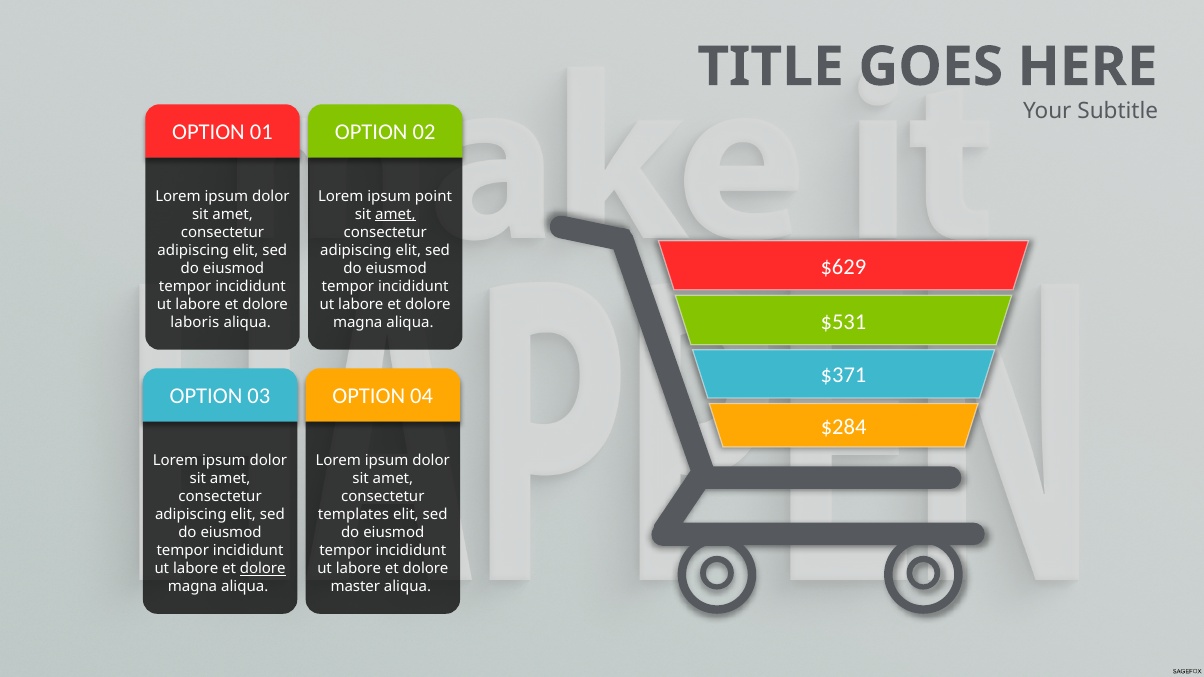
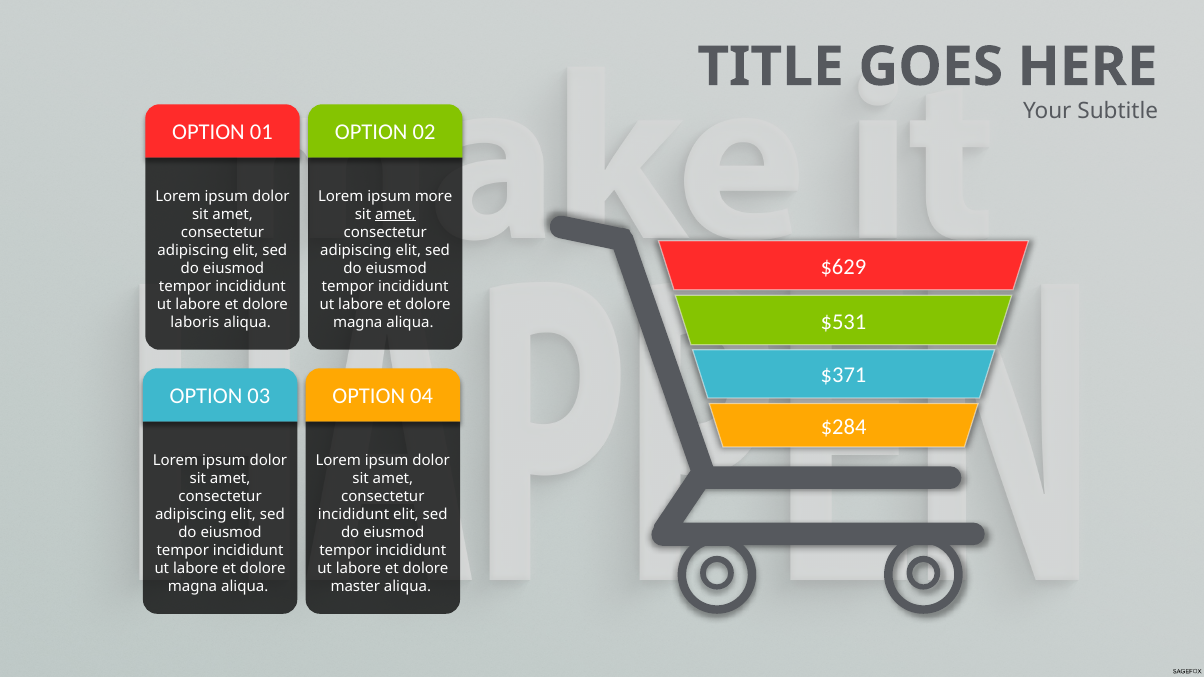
point: point -> more
templates at (354, 515): templates -> incididunt
dolore at (263, 569) underline: present -> none
